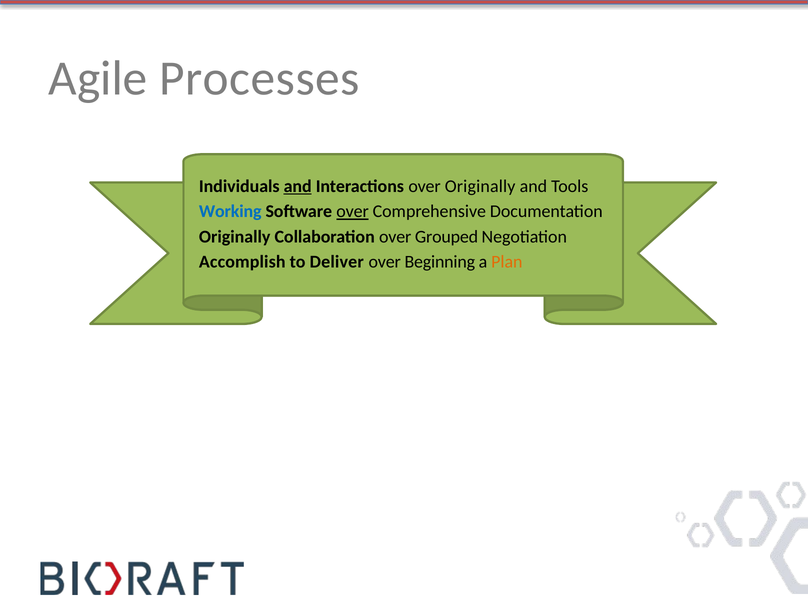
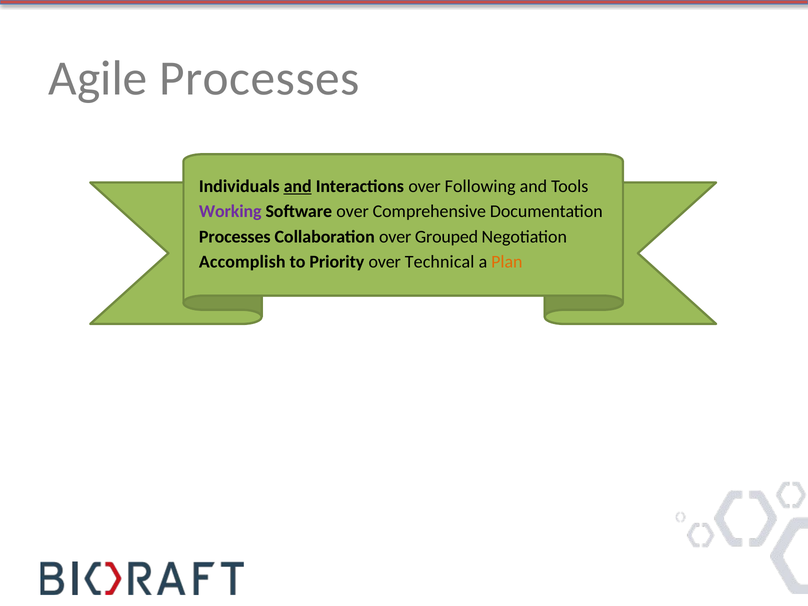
over Originally: Originally -> Following
Working colour: blue -> purple
over at (353, 212) underline: present -> none
Originally at (235, 237): Originally -> Processes
Deliver: Deliver -> Priority
Beginning: Beginning -> Technical
